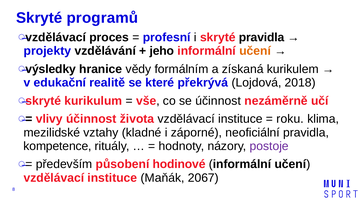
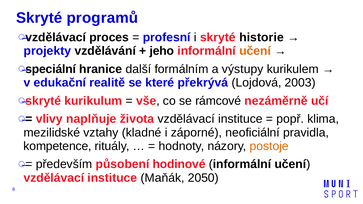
skryté pravidla: pravidla -> historie
výsledky: výsledky -> speciální
vědy: vědy -> další
získaná: získaná -> výstupy
2018: 2018 -> 2003
se účinnost: účinnost -> rámcové
vlivy účinnost: účinnost -> naplňuje
roku: roku -> popř
postoje colour: purple -> orange
2067: 2067 -> 2050
